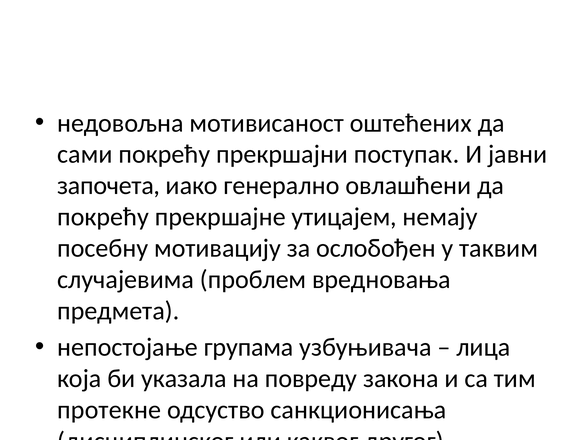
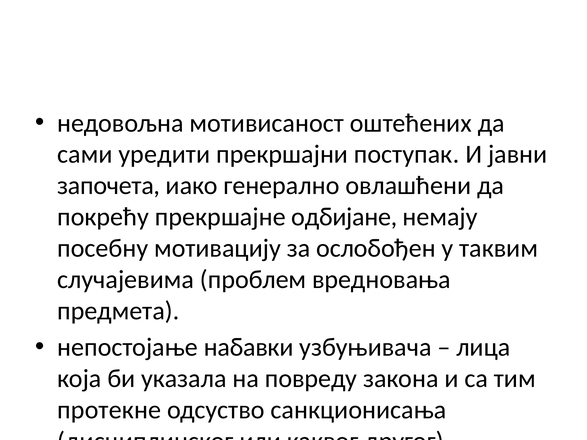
сами покрећу: покрећу -> уредити
утицајем: утицајем -> одбијане
групама: групама -> набавки
